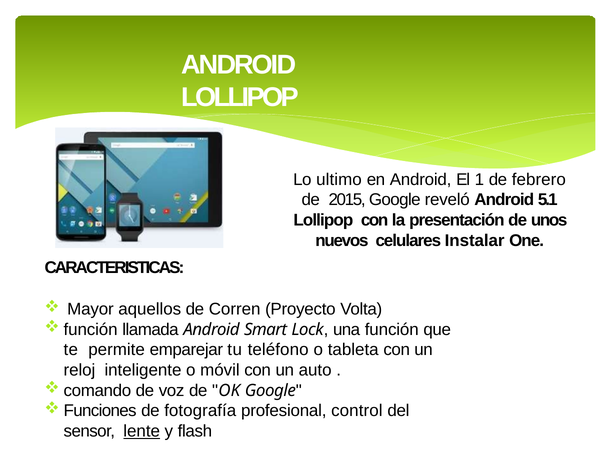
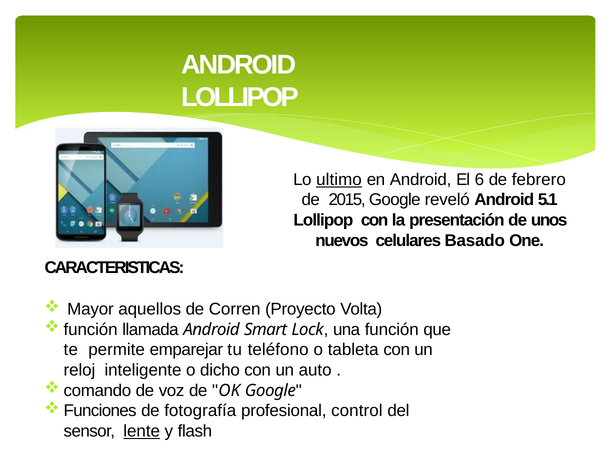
ultimo underline: none -> present
1: 1 -> 6
Instalar: Instalar -> Basado
móvil: móvil -> dicho
